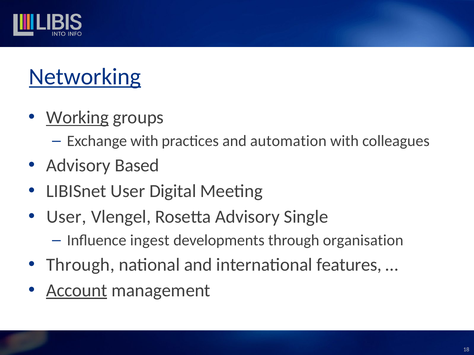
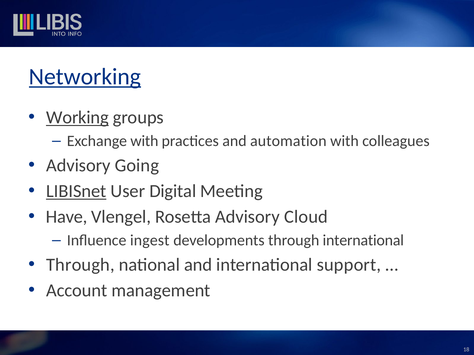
Based: Based -> Going
LIBISnet underline: none -> present
User at (66, 217): User -> Have
Single: Single -> Cloud
through organisation: organisation -> international
features: features -> support
Account underline: present -> none
